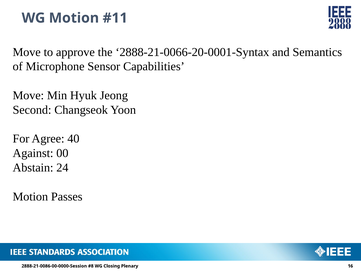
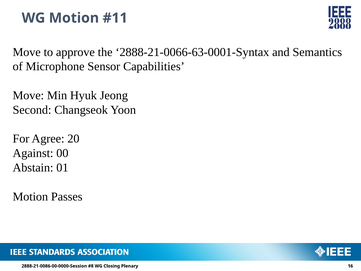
2888-21-0066-20-0001-Syntax: 2888-21-0066-20-0001-Syntax -> 2888-21-0066-63-0001-Syntax
40: 40 -> 20
24: 24 -> 01
